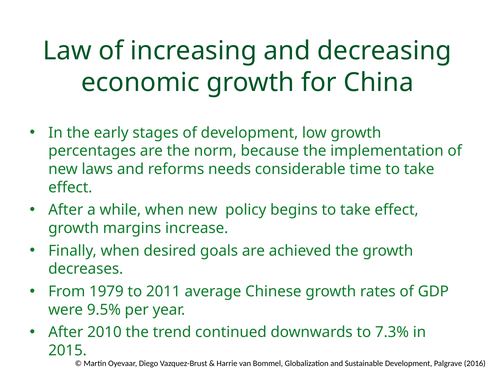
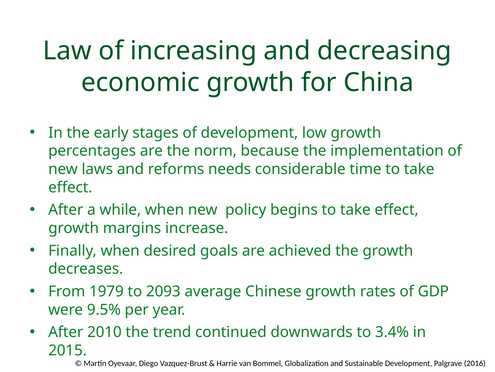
2011: 2011 -> 2093
7.3%: 7.3% -> 3.4%
